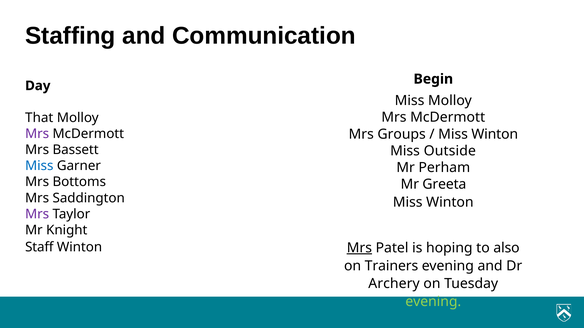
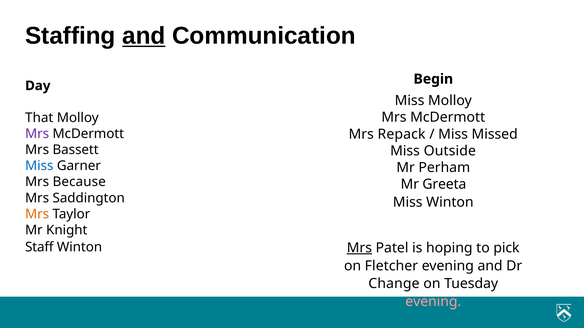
and at (144, 36) underline: none -> present
Groups: Groups -> Repack
Winton at (495, 134): Winton -> Missed
Bottoms: Bottoms -> Because
Mrs at (37, 214) colour: purple -> orange
also: also -> pick
Trainers: Trainers -> Fletcher
Archery: Archery -> Change
evening at (433, 302) colour: light green -> pink
